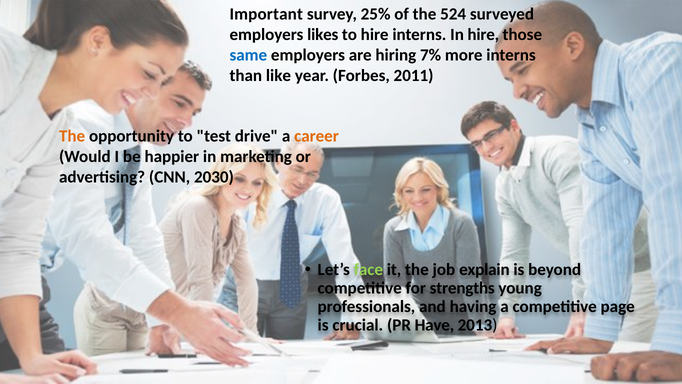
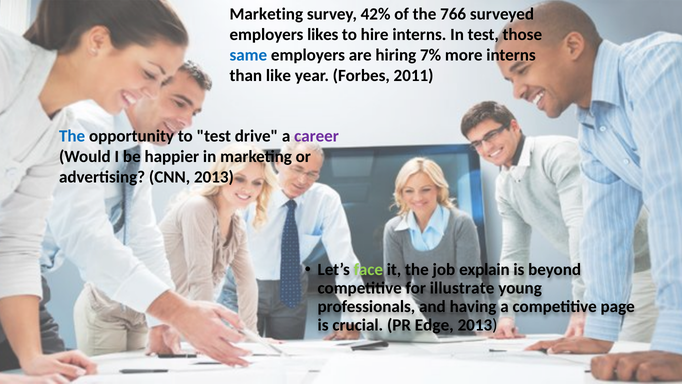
Important at (266, 14): Important -> Marketing
25%: 25% -> 42%
524: 524 -> 766
In hire: hire -> test
The at (72, 136) colour: orange -> blue
career colour: orange -> purple
CNN 2030: 2030 -> 2013
strengths: strengths -> illustrate
Have: Have -> Edge
